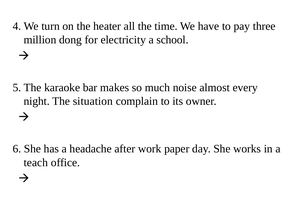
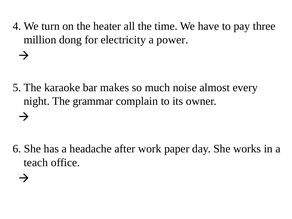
school: school -> power
situation: situation -> grammar
